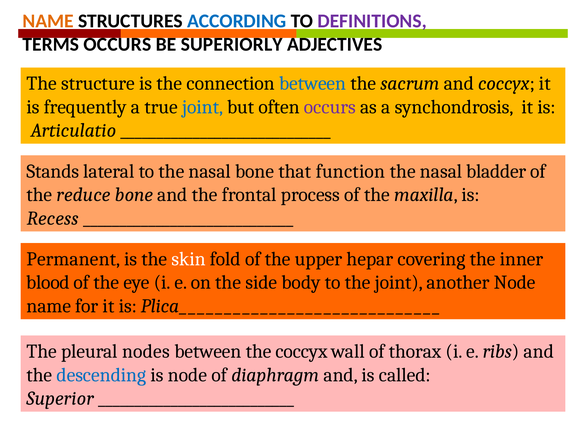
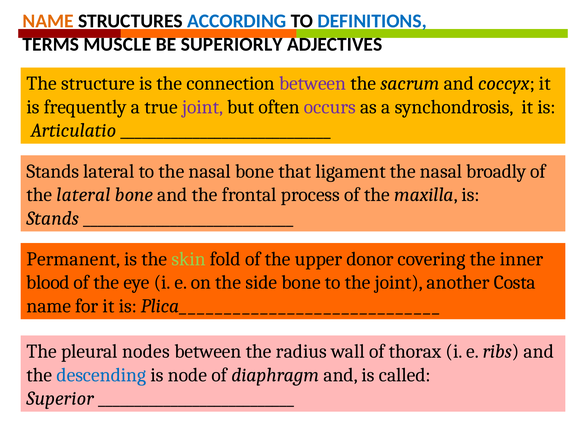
DEFINITIONS colour: purple -> blue
TERMS OCCURS: OCCURS -> MUSCLE
between at (313, 83) colour: blue -> purple
joint at (203, 107) colour: blue -> purple
function: function -> ligament
bladder: bladder -> broadly
the reduce: reduce -> lateral
Recess at (53, 218): Recess -> Stands
skin colour: white -> light green
hepar: hepar -> donor
side body: body -> bone
another Node: Node -> Costa
the coccyx: coccyx -> radius
